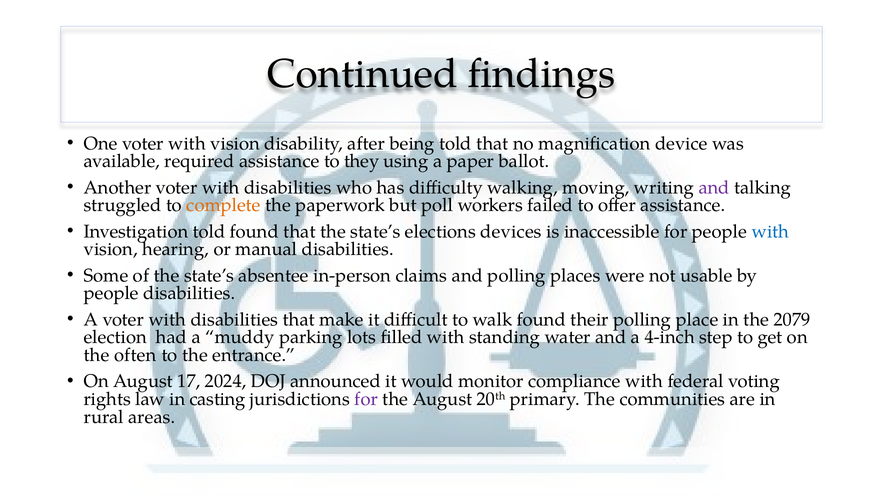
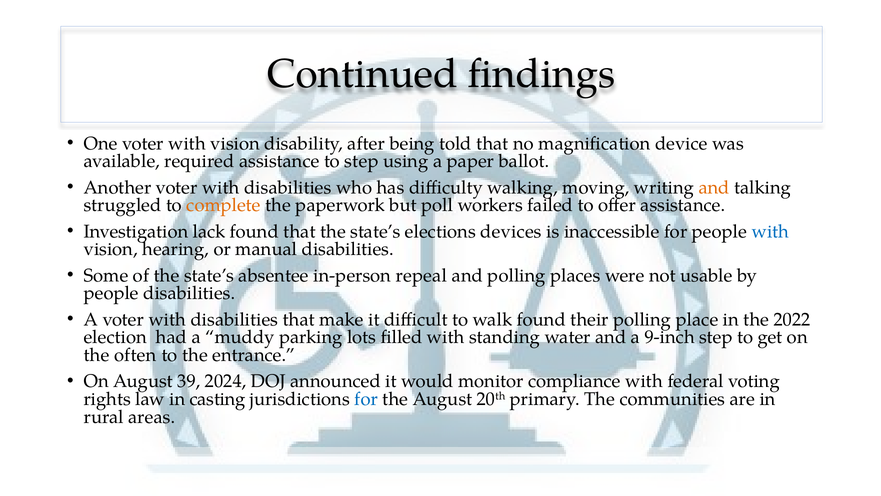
to they: they -> step
and at (714, 187) colour: purple -> orange
Investigation told: told -> lack
claims: claims -> repeal
2079: 2079 -> 2022
4-inch: 4-inch -> 9-inch
17: 17 -> 39
for at (366, 399) colour: purple -> blue
